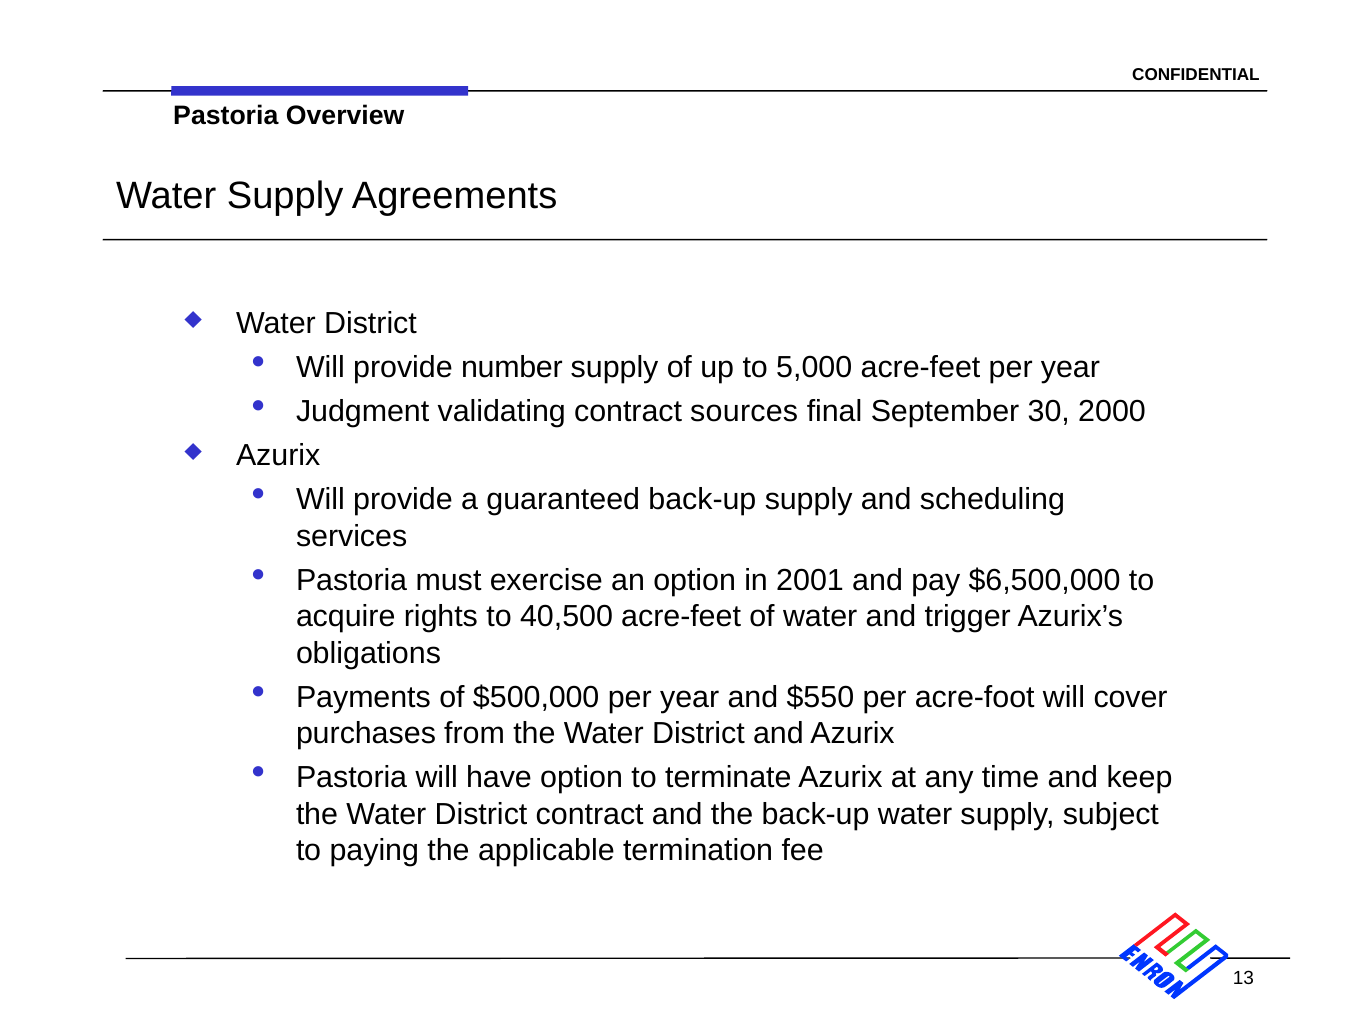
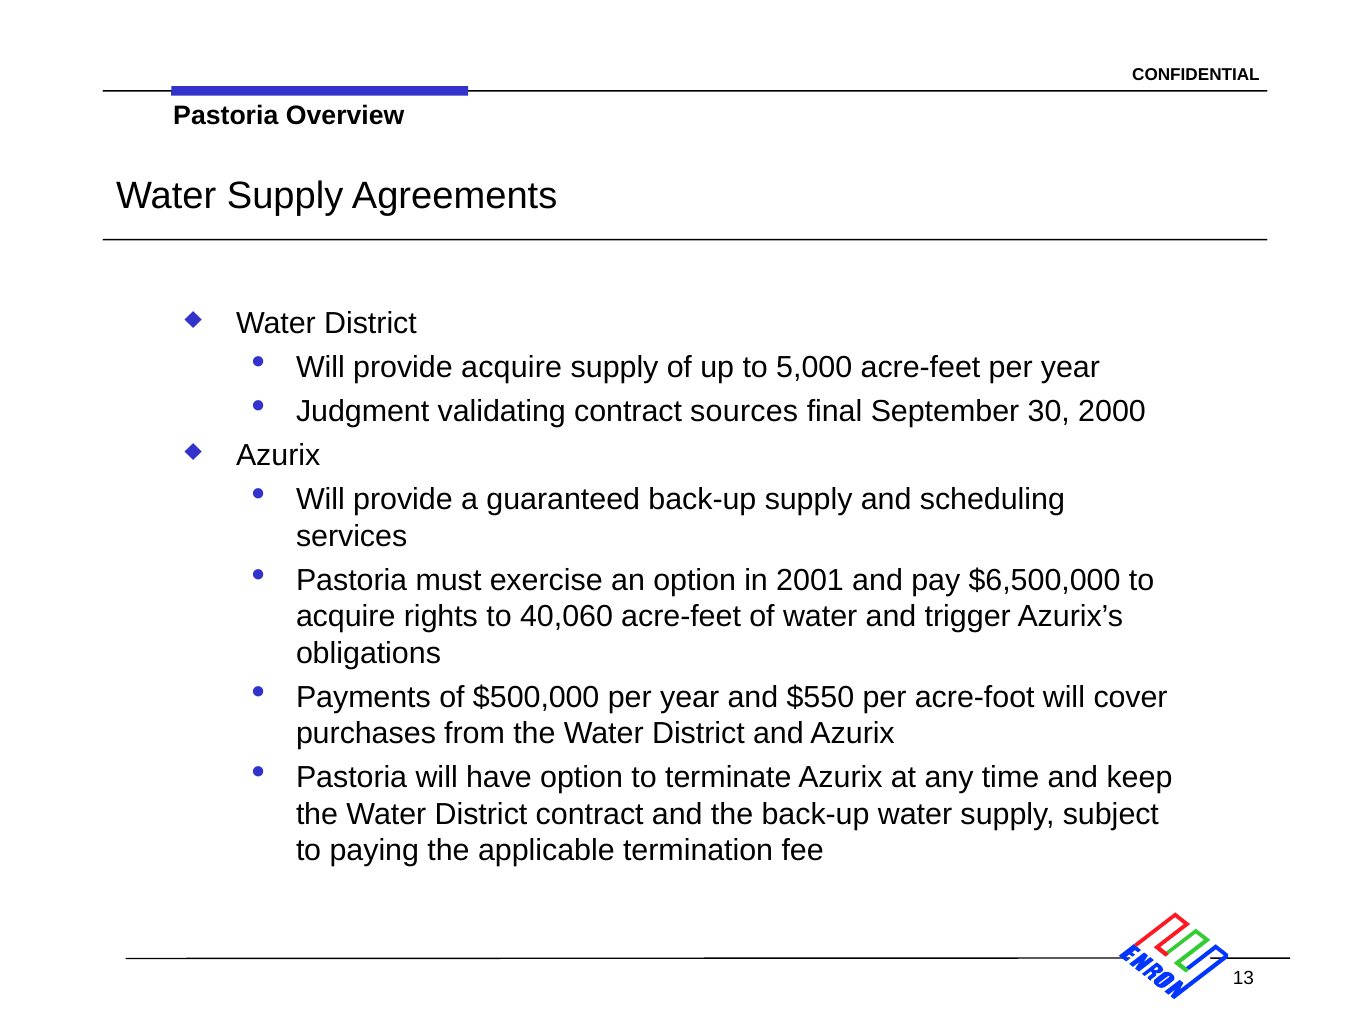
provide number: number -> acquire
40,500: 40,500 -> 40,060
